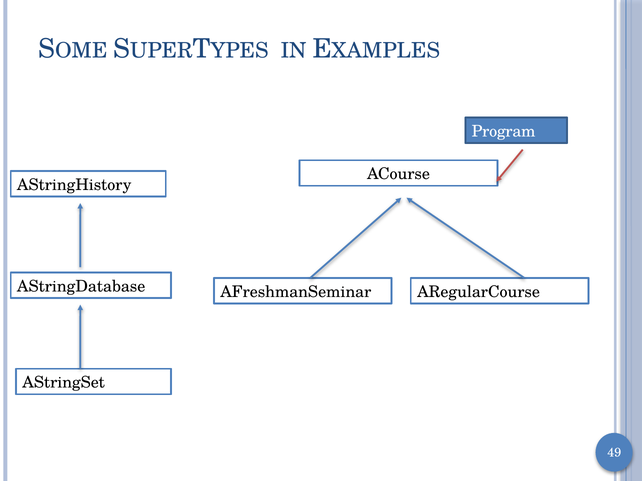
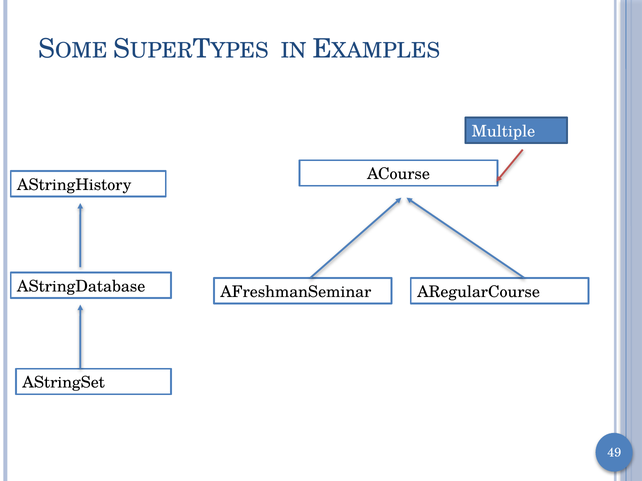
Program: Program -> Multiple
